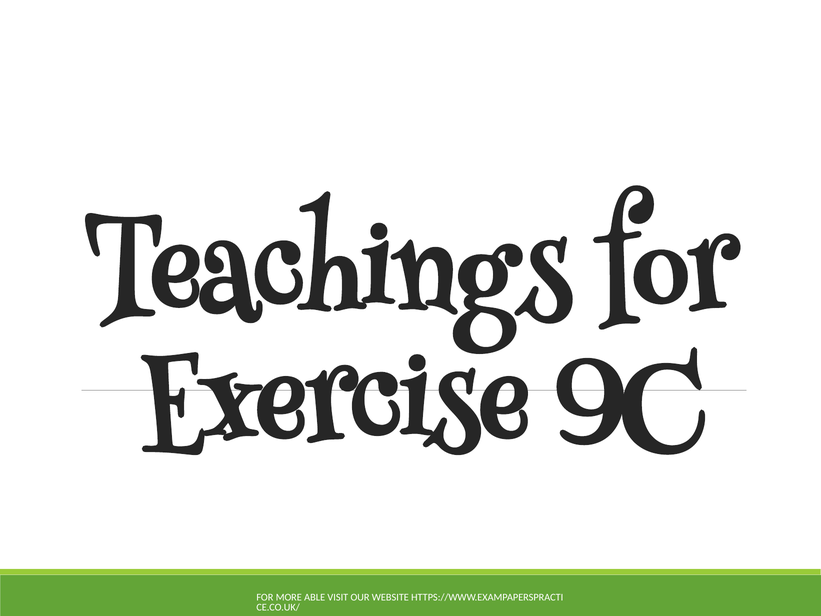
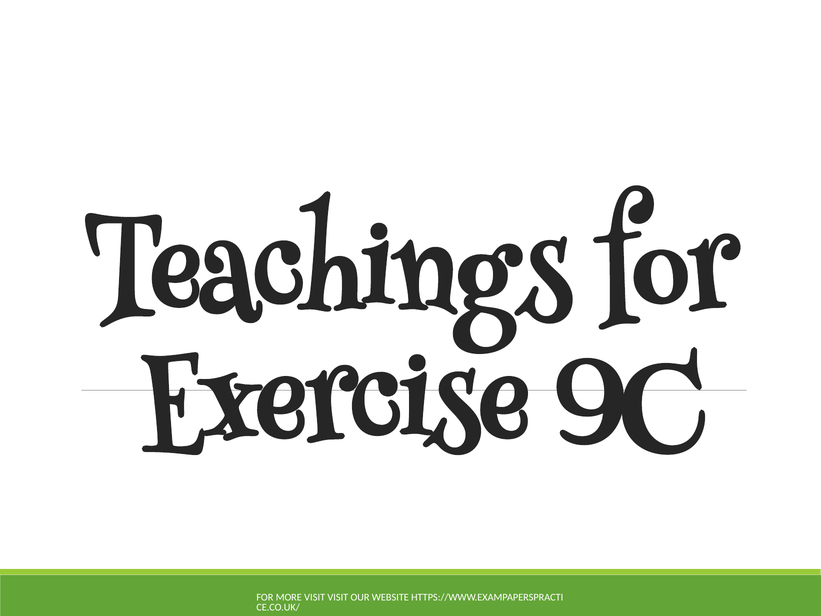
MORE ABLE: ABLE -> VISIT
